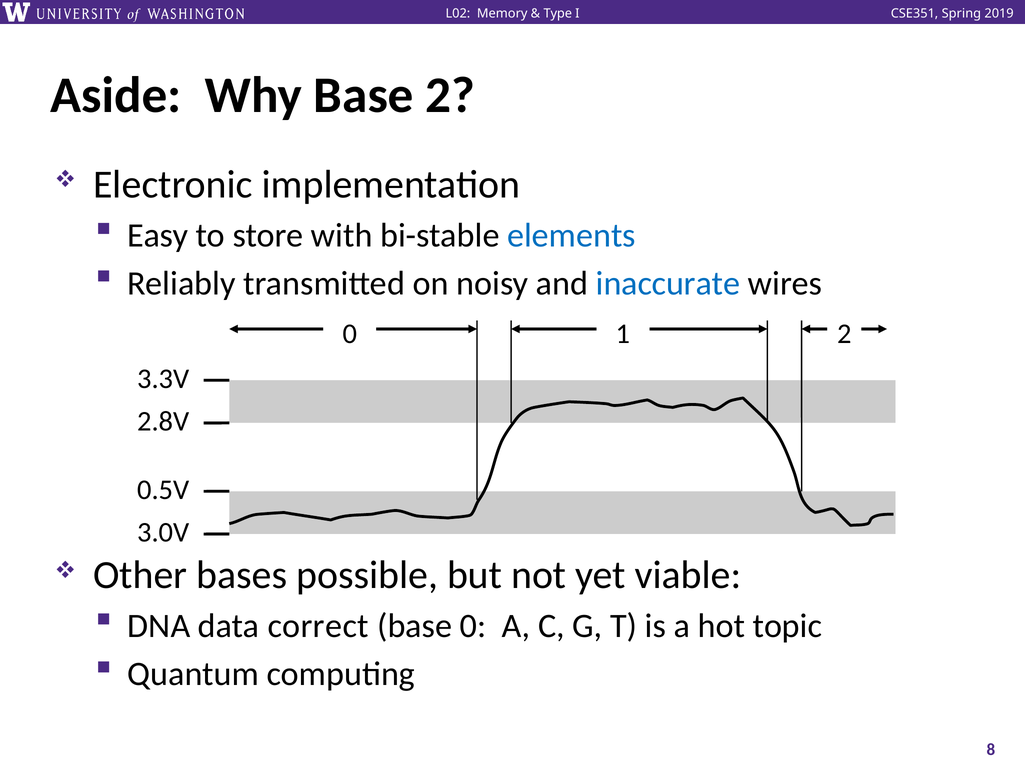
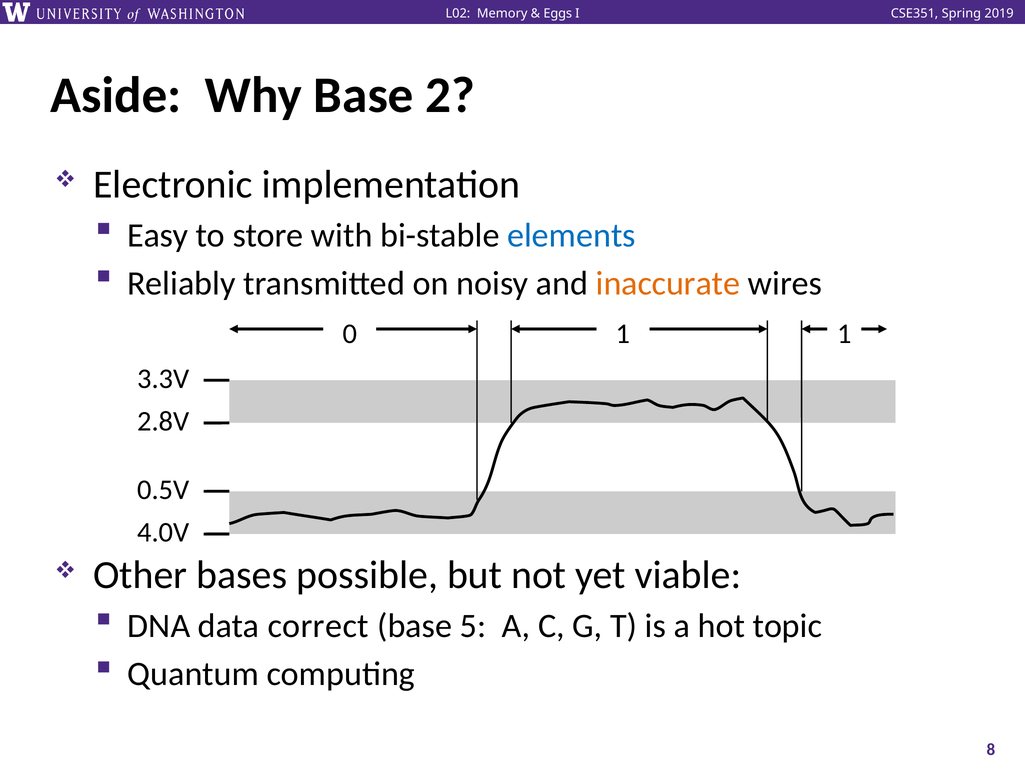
Type: Type -> Eggs
inaccurate colour: blue -> orange
1 2: 2 -> 1
3.0V: 3.0V -> 4.0V
base 0: 0 -> 5
